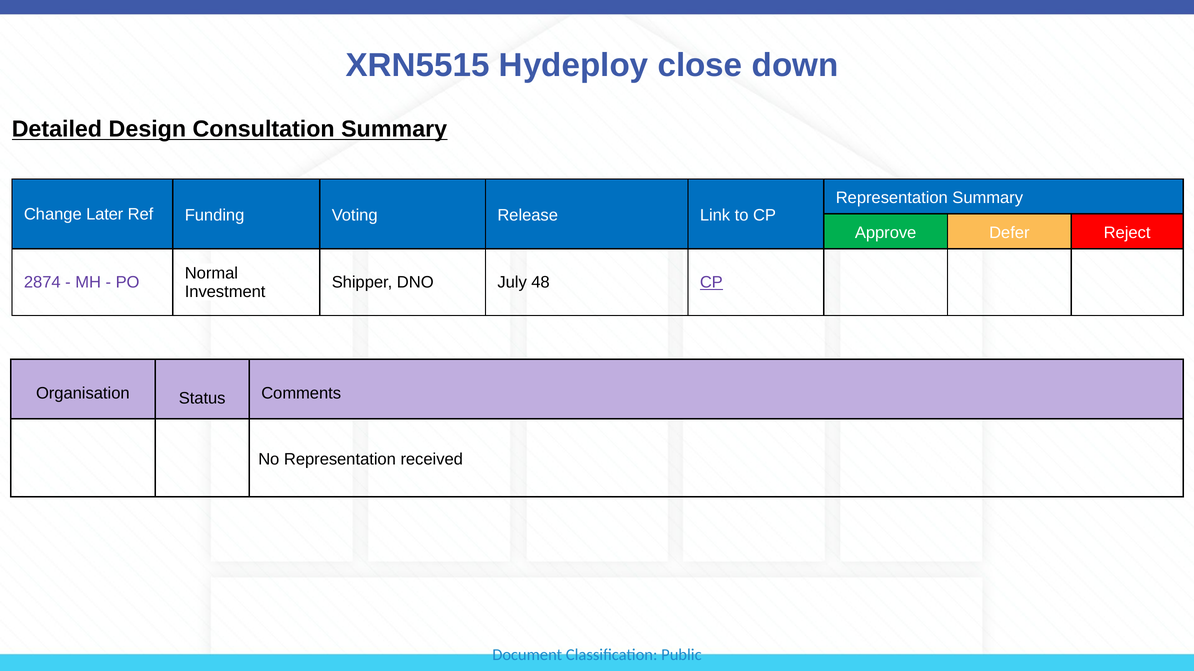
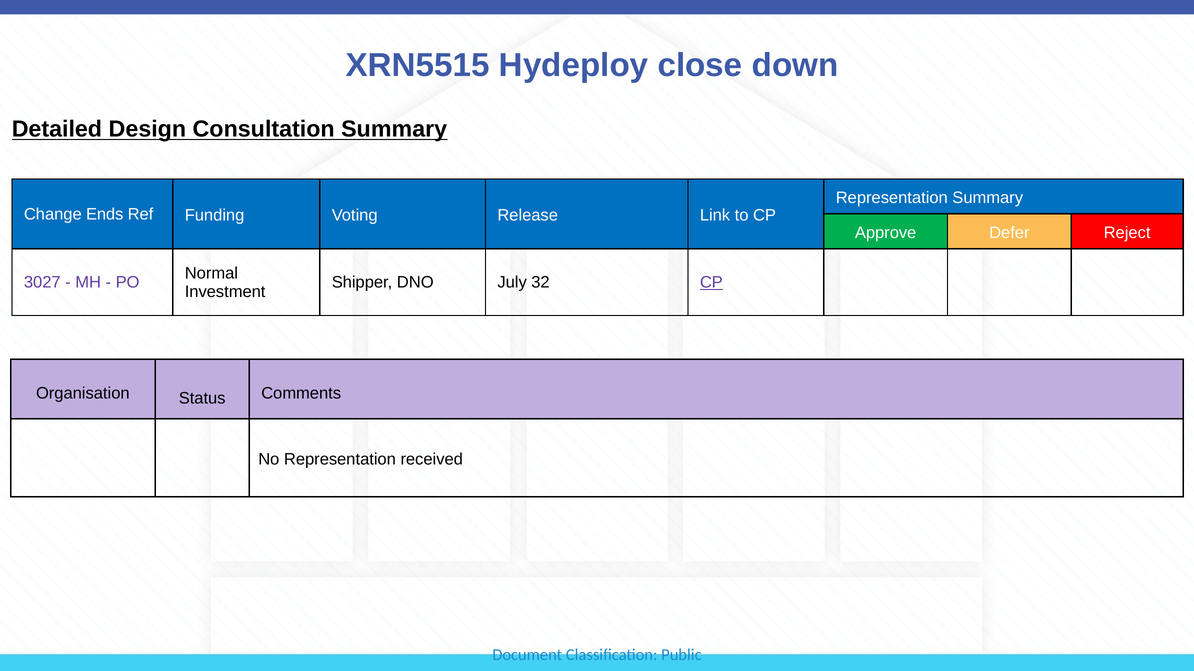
Later: Later -> Ends
2874: 2874 -> 3027
48: 48 -> 32
